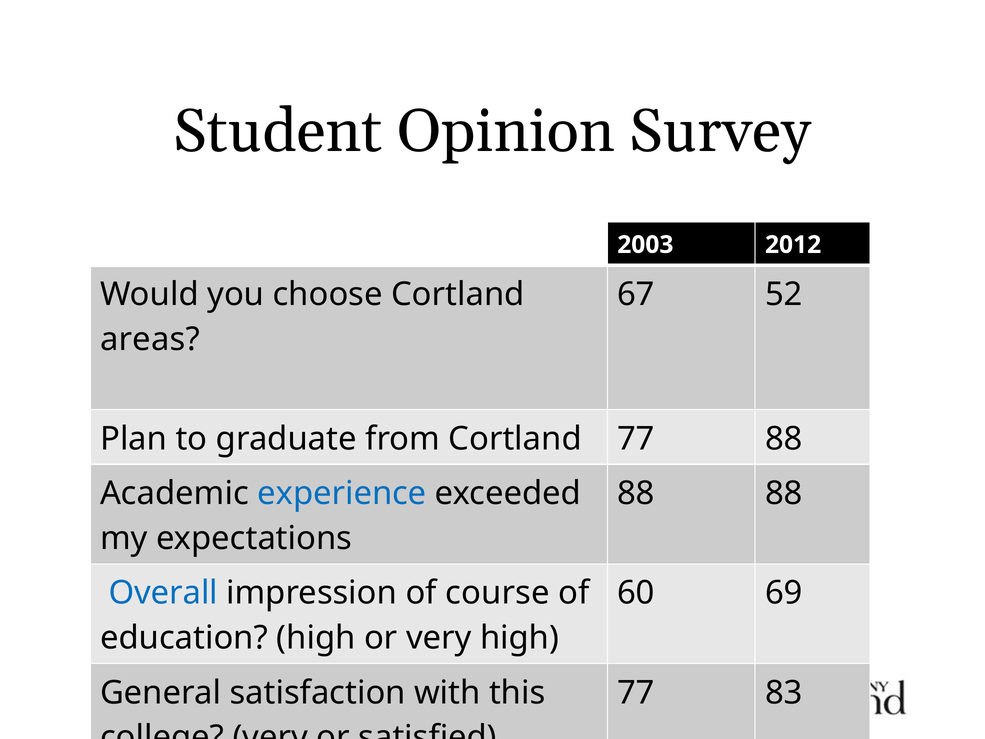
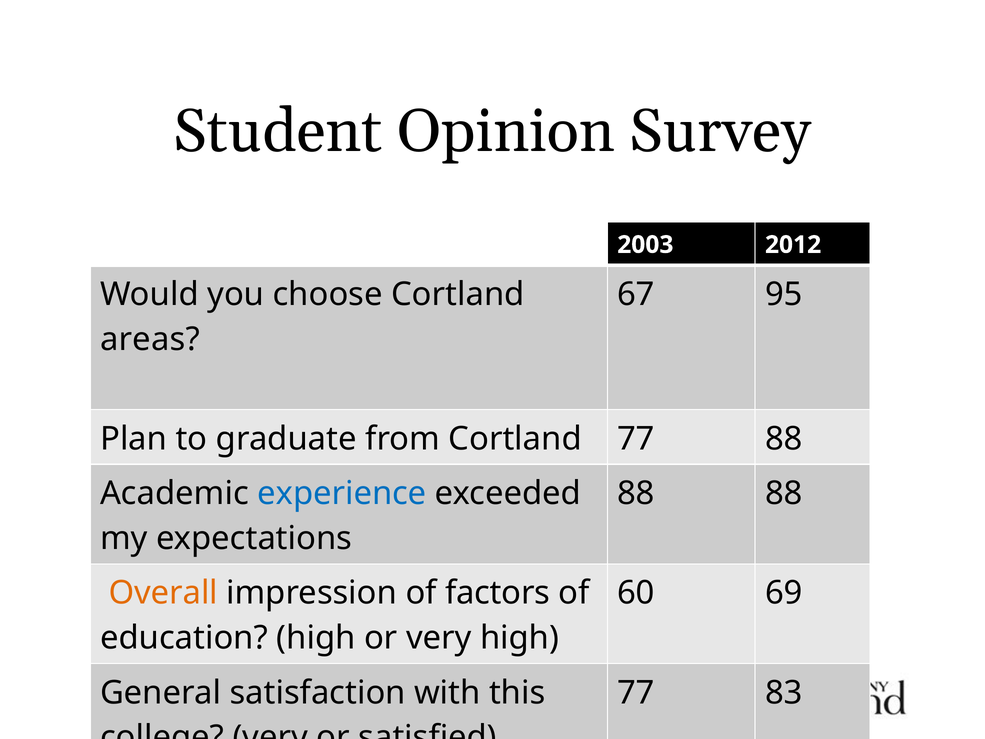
52: 52 -> 95
Overall colour: blue -> orange
course: course -> factors
